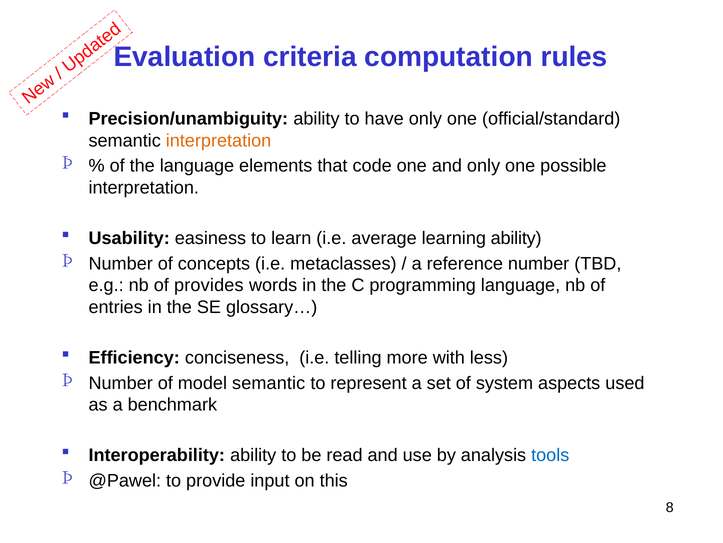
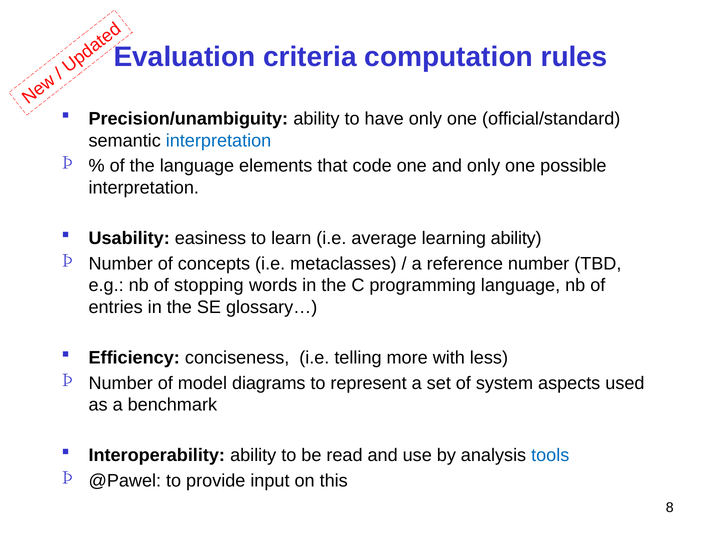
interpretation at (219, 140) colour: orange -> blue
provides: provides -> stopping
model semantic: semantic -> diagrams
